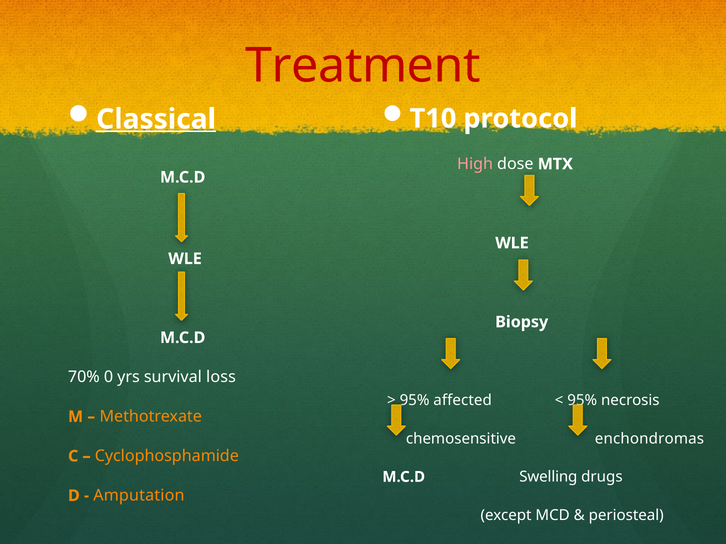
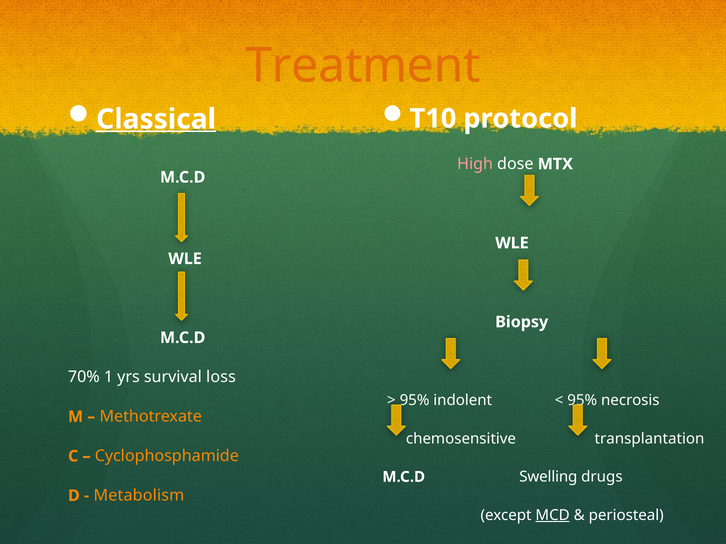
Treatment colour: red -> orange
0: 0 -> 1
affected: affected -> indolent
enchondromas: enchondromas -> transplantation
Amputation: Amputation -> Metabolism
MCD underline: none -> present
